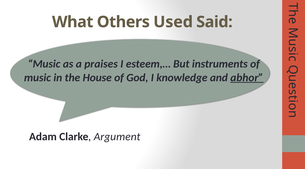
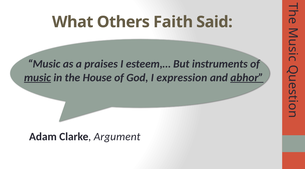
Used: Used -> Faith
music at (37, 78) underline: none -> present
knowledge: knowledge -> expression
